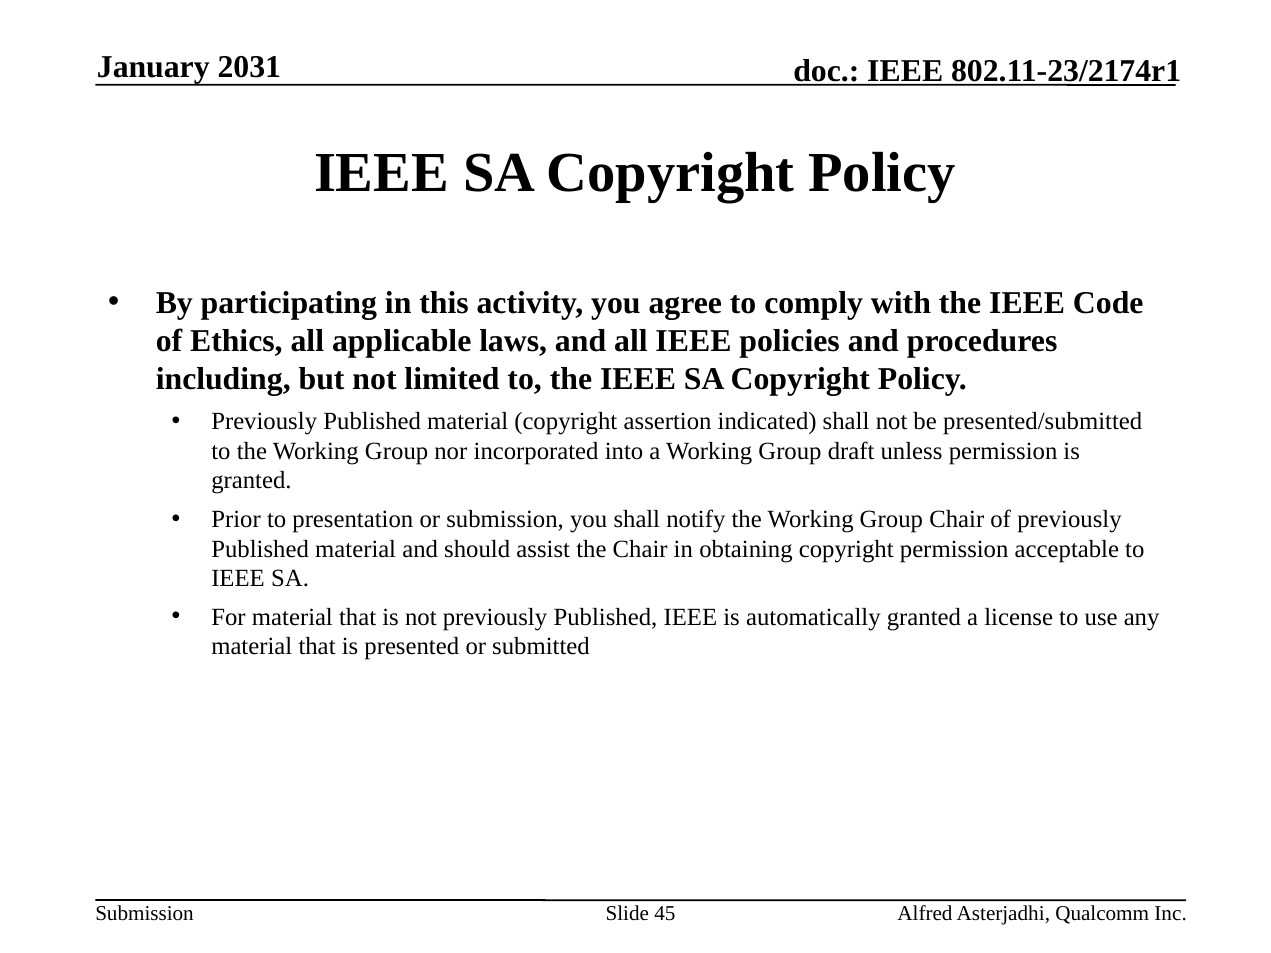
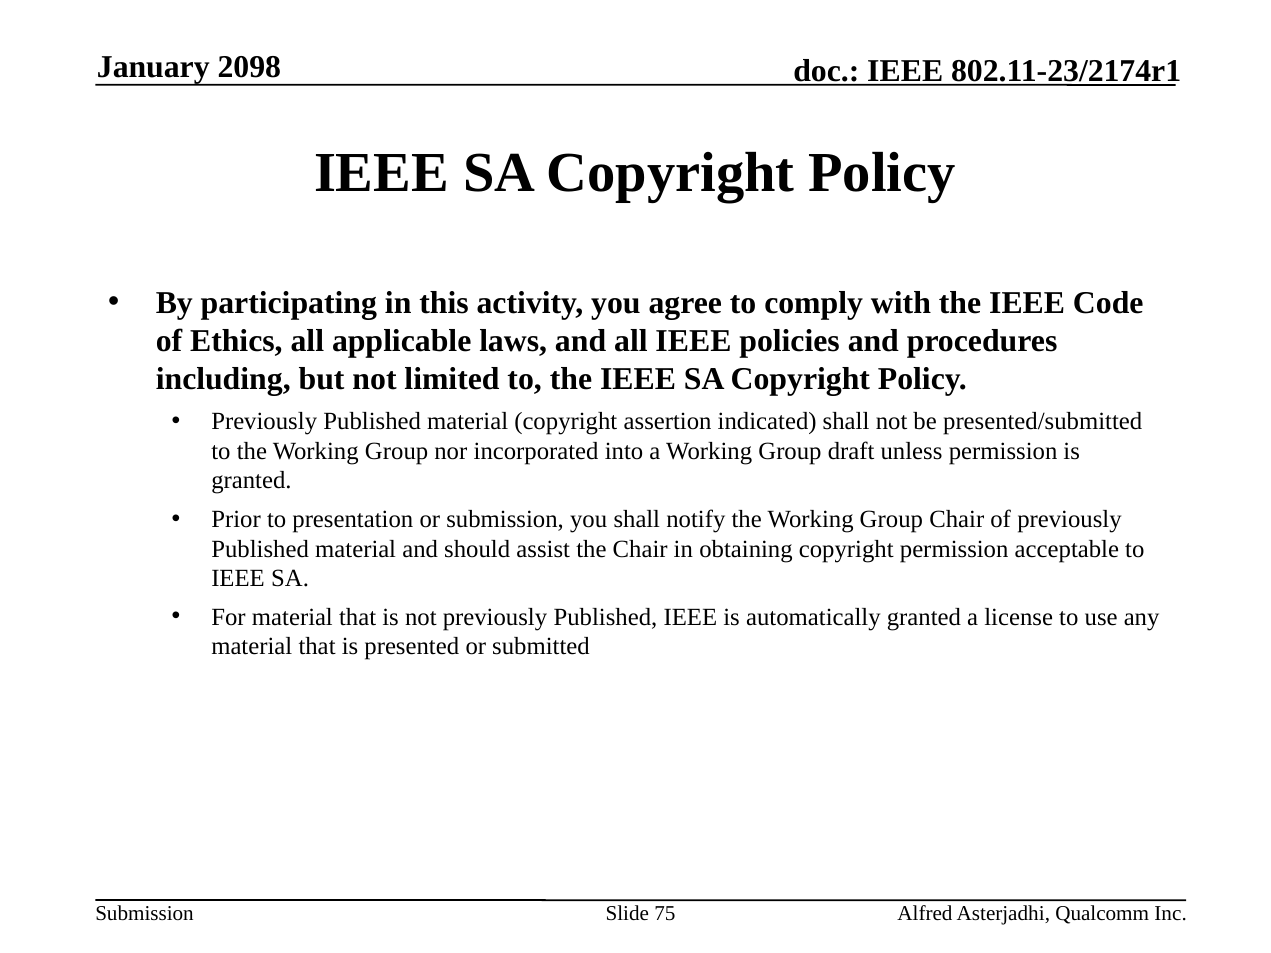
2031: 2031 -> 2098
45: 45 -> 75
